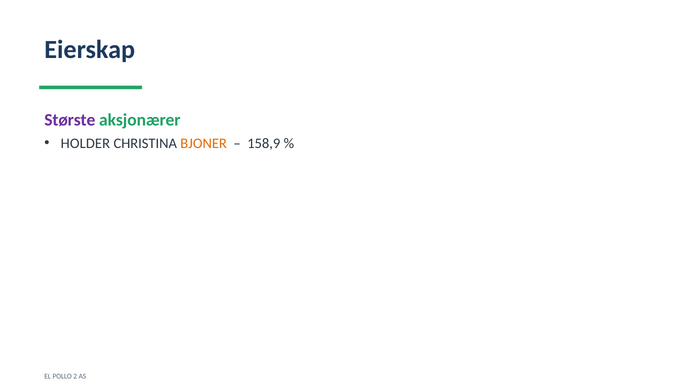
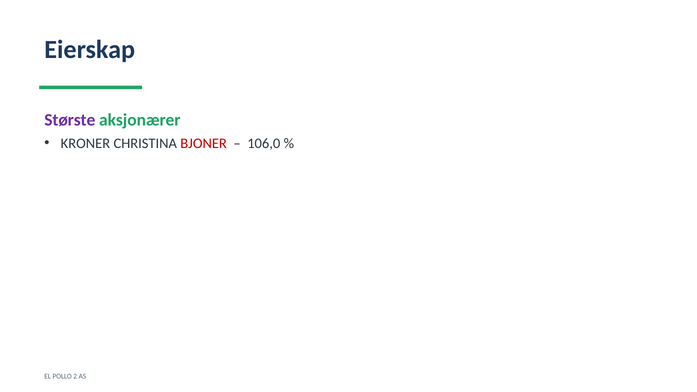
HOLDER: HOLDER -> KRONER
BJONER colour: orange -> red
158,9: 158,9 -> 106,0
